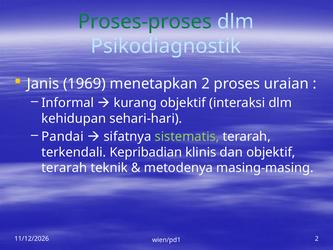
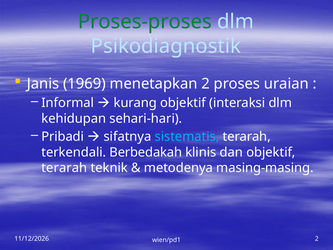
Pandai: Pandai -> Pribadi
sistematis colour: light green -> light blue
Kepribadian: Kepribadian -> Berbedakah
